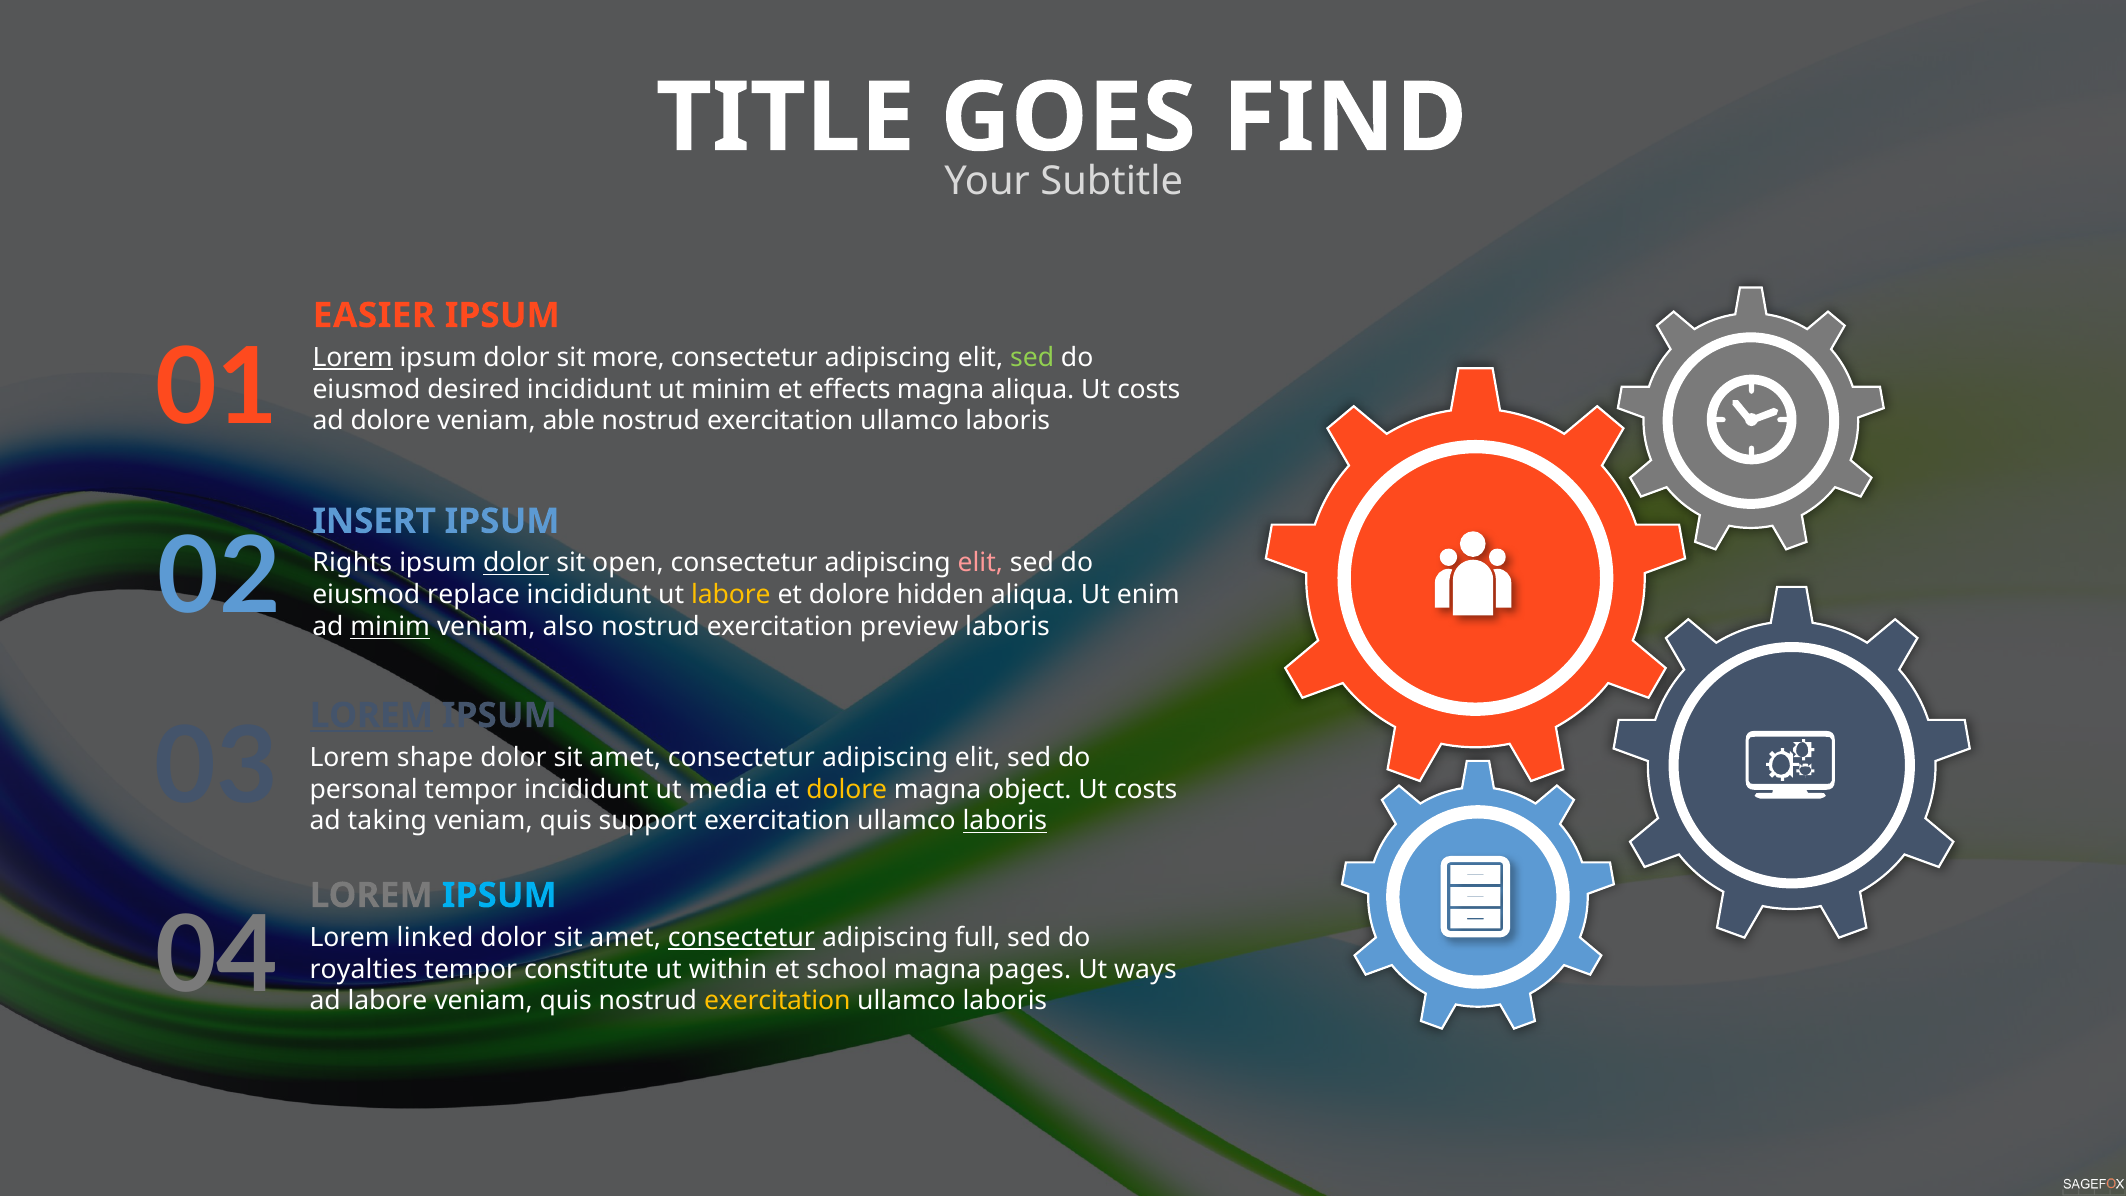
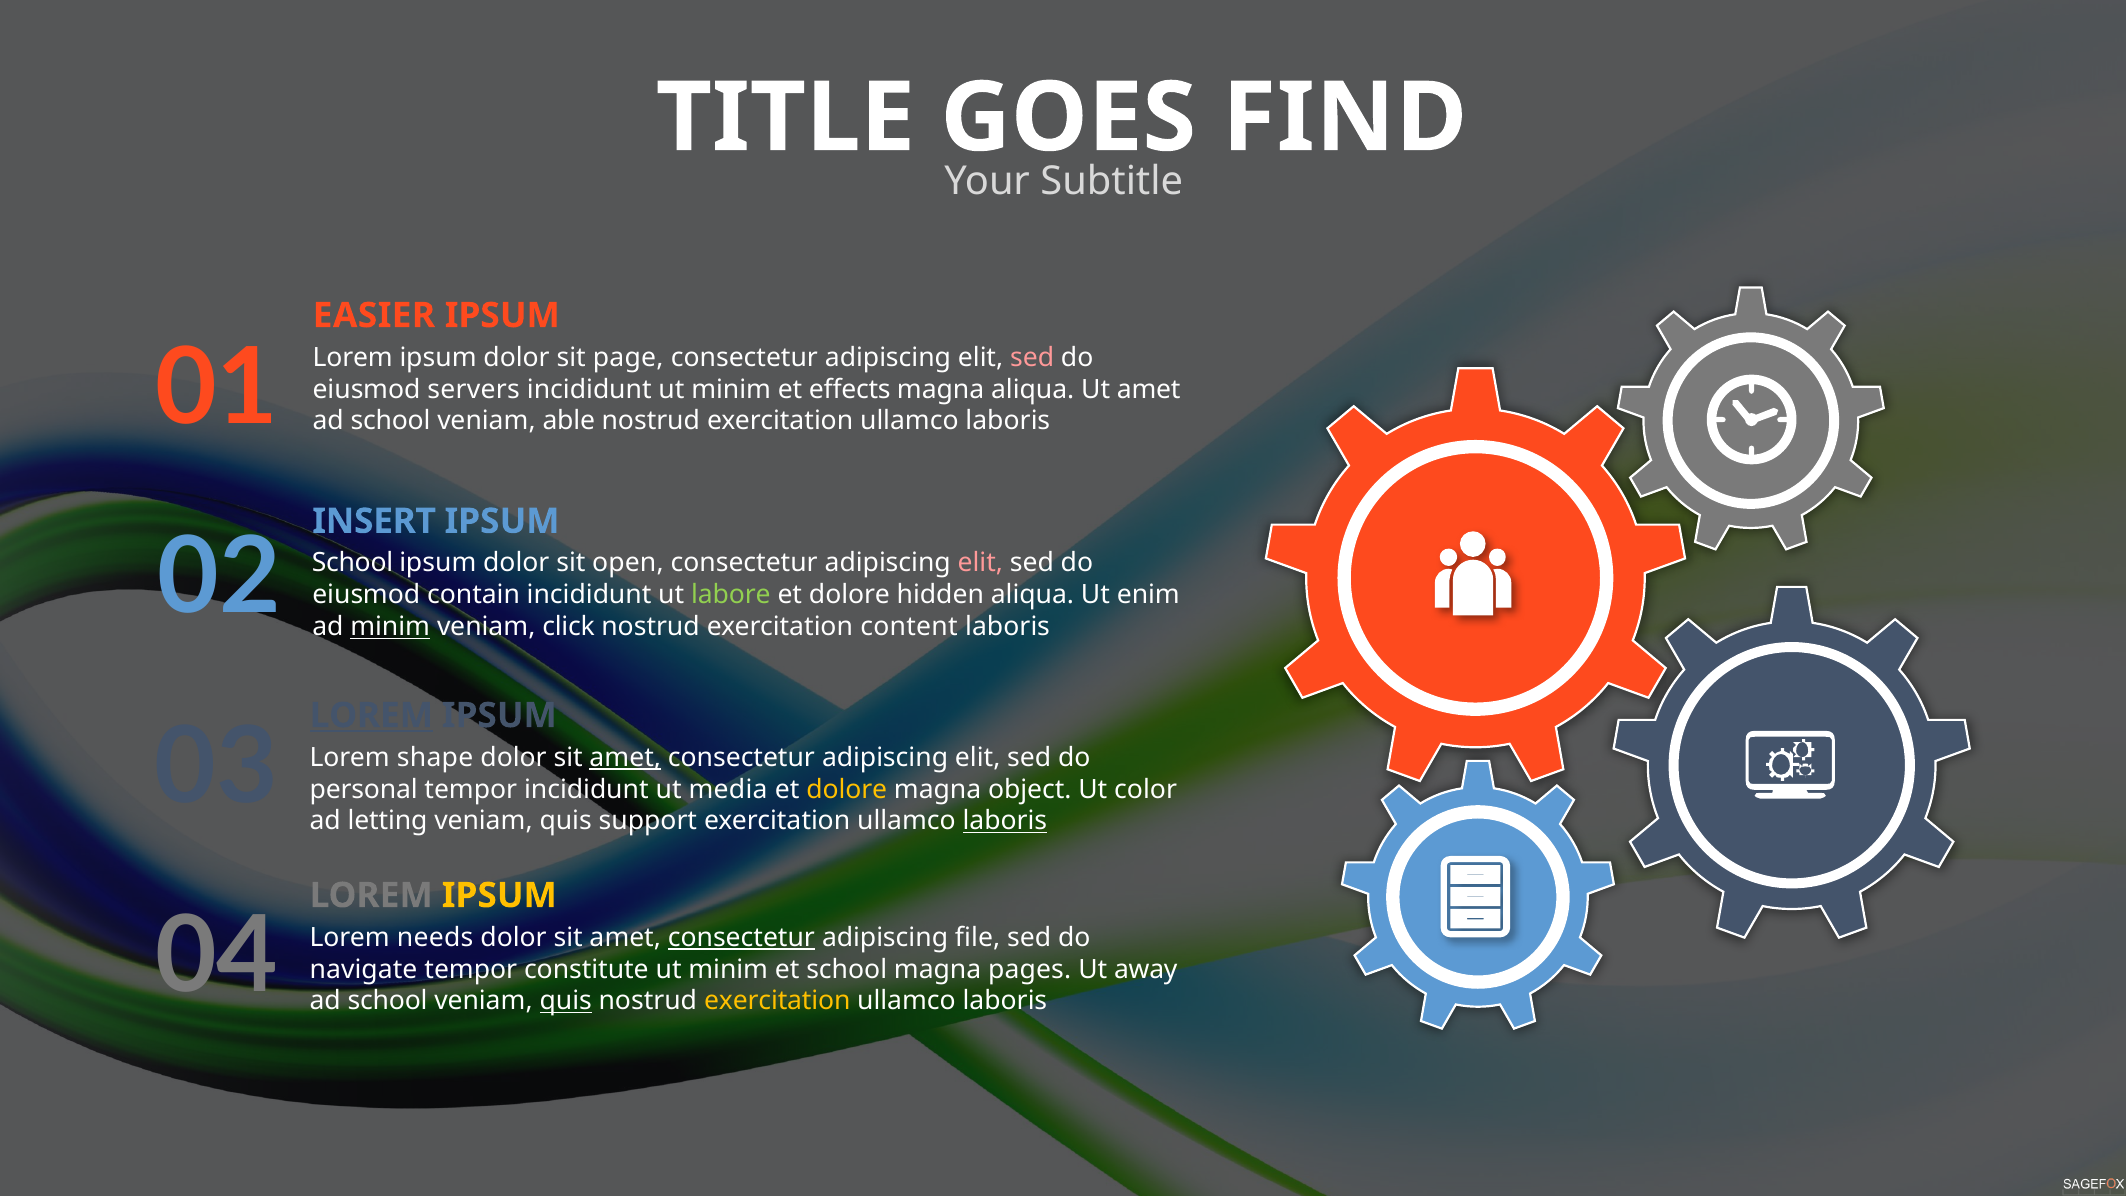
Lorem at (353, 357) underline: present -> none
more: more -> page
sed at (1032, 357) colour: light green -> pink
desired: desired -> servers
aliqua Ut costs: costs -> amet
dolore at (391, 421): dolore -> school
Rights at (352, 563): Rights -> School
dolor at (516, 563) underline: present -> none
replace: replace -> contain
labore at (731, 595) colour: yellow -> light green
also: also -> click
preview: preview -> content
amet at (625, 757) underline: none -> present
costs at (1146, 789): costs -> color
taking: taking -> letting
IPSUM at (499, 895) colour: light blue -> yellow
linked: linked -> needs
full: full -> file
royalties: royalties -> navigate
within at (728, 969): within -> minim
ways: ways -> away
labore at (387, 1001): labore -> school
quis at (566, 1001) underline: none -> present
